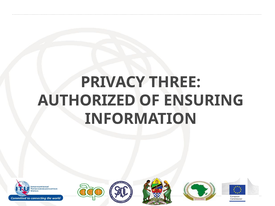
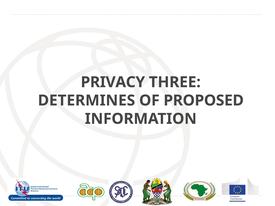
AUTHORIZED: AUTHORIZED -> DETERMINES
ENSURING: ENSURING -> PROPOSED
